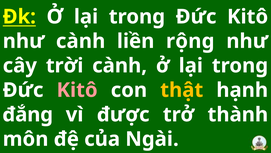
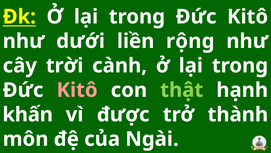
như cành: cành -> dưới
thật colour: yellow -> light green
đắng: đắng -> khấn
